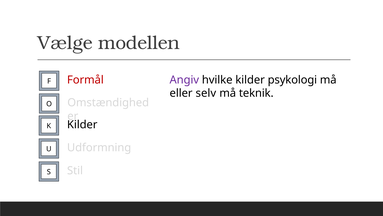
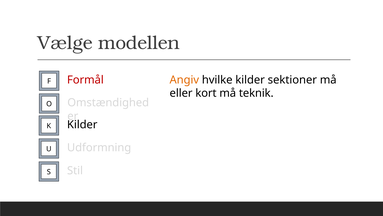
Angiv colour: purple -> orange
psykologi: psykologi -> sektioner
selv: selv -> kort
